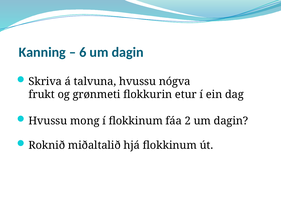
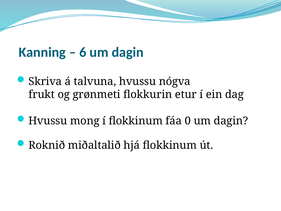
2: 2 -> 0
